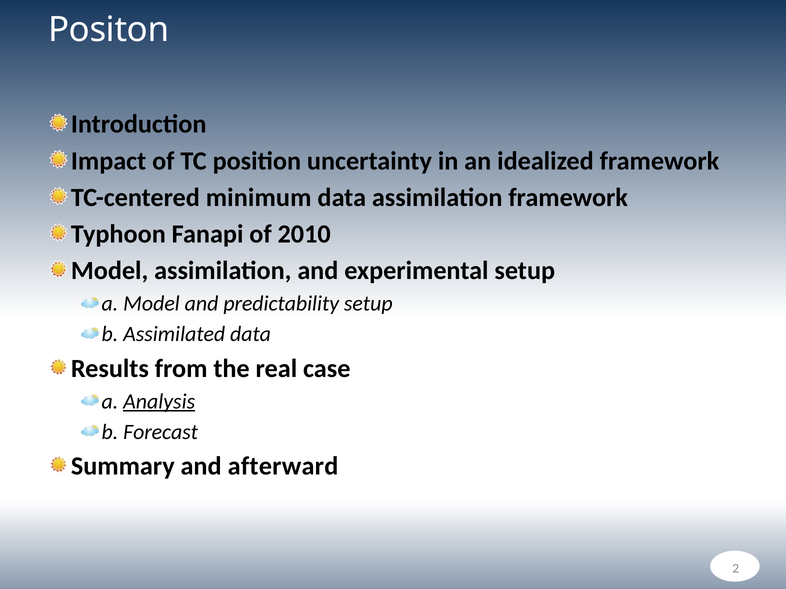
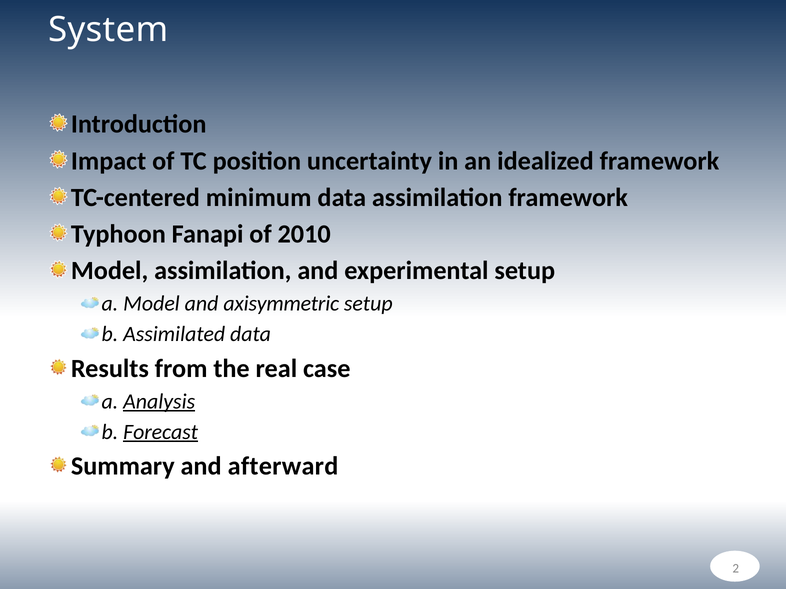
Positon: Positon -> System
predictability: predictability -> axisymmetric
Forecast underline: none -> present
